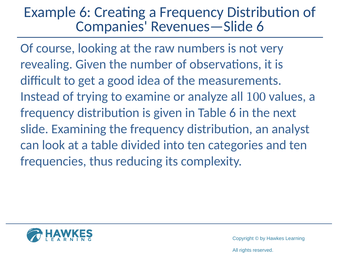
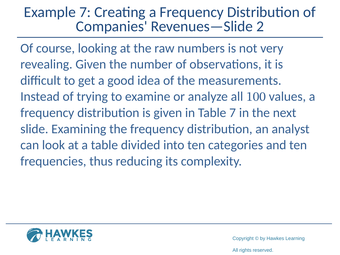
Example 6: 6 -> 7
Revenues—Slide 6: 6 -> 2
Table 6: 6 -> 7
